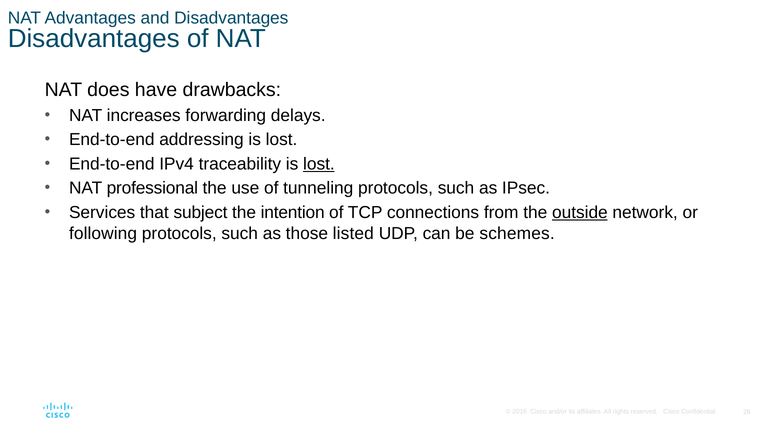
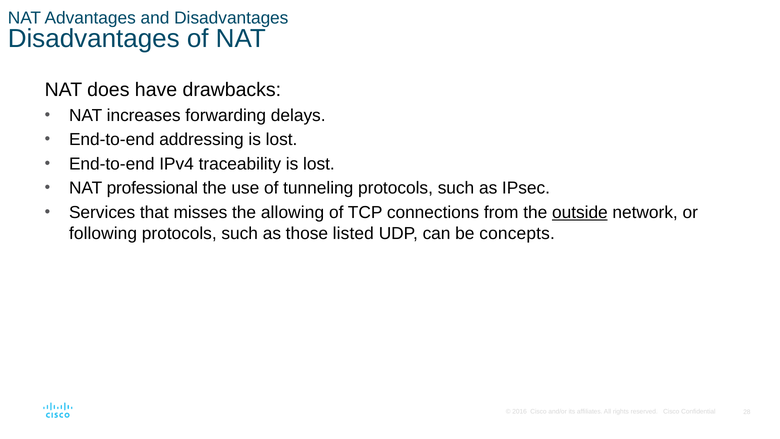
lost at (319, 164) underline: present -> none
subject: subject -> misses
intention: intention -> allowing
schemes: schemes -> concepts
